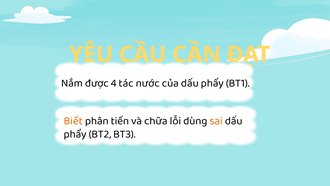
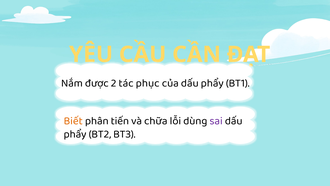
4: 4 -> 2
nước: nước -> phục
sai colour: orange -> purple
